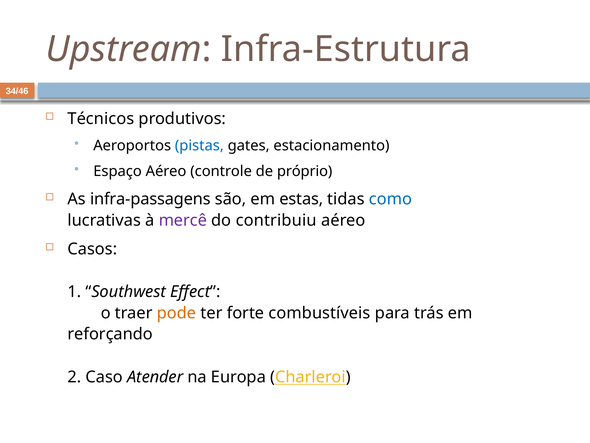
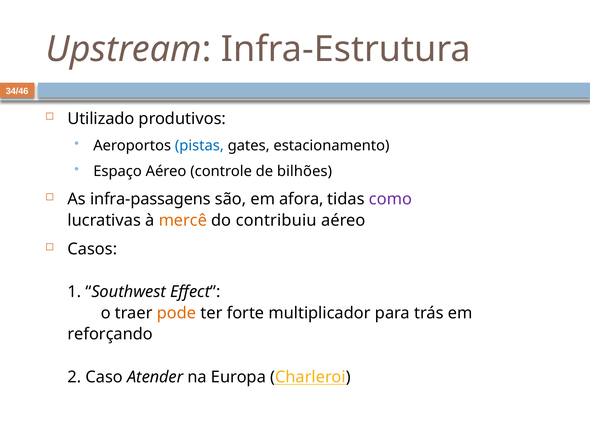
Técnicos: Técnicos -> Utilizado
próprio: próprio -> bilhões
estas: estas -> afora
como colour: blue -> purple
mercê colour: purple -> orange
combustíveis: combustíveis -> multiplicador
